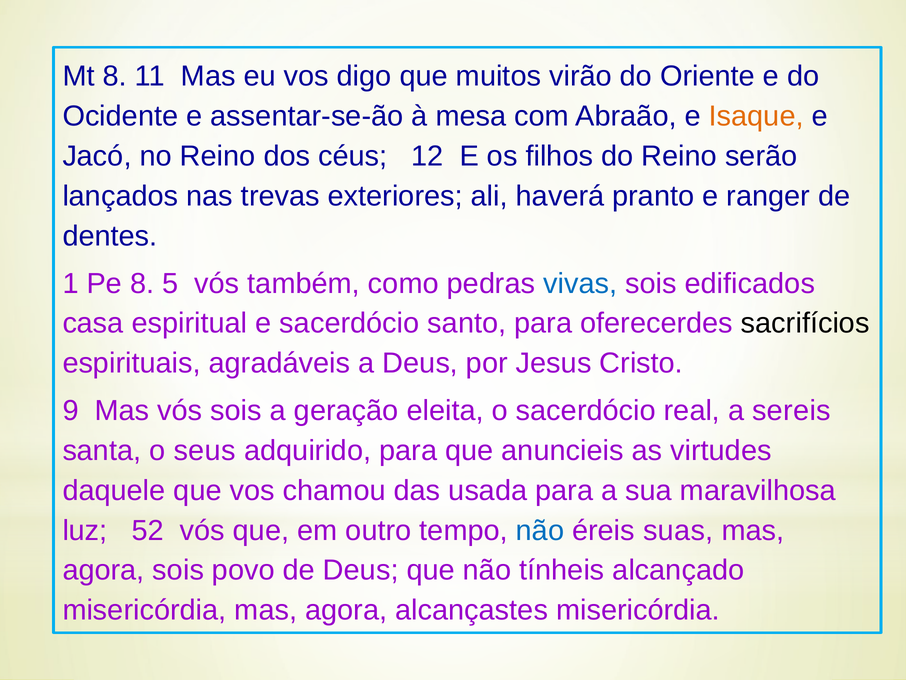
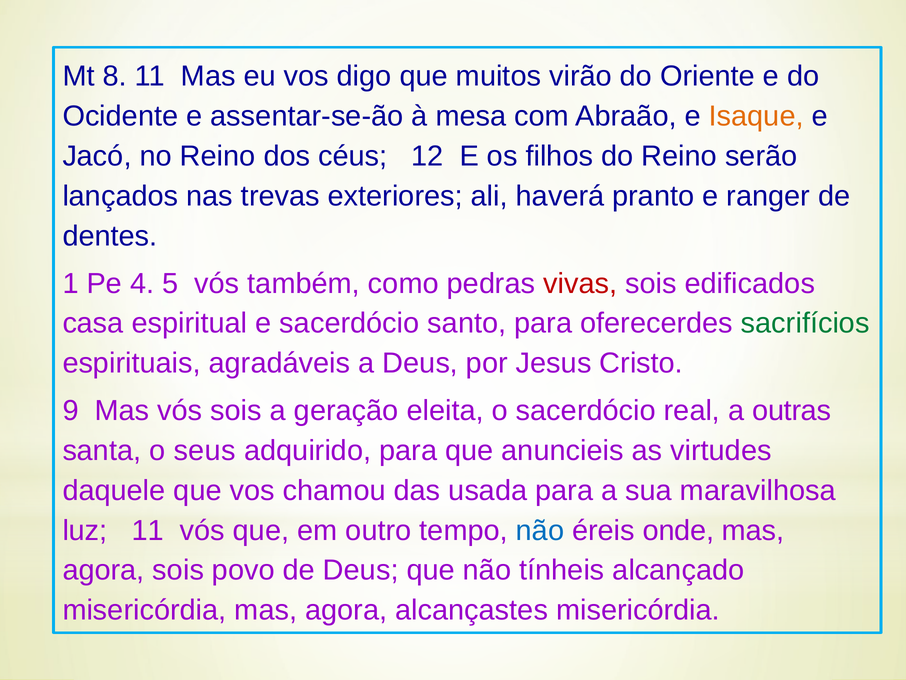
Pe 8: 8 -> 4
vivas colour: blue -> red
sacrifícios colour: black -> green
sereis: sereis -> outras
luz 52: 52 -> 11
suas: suas -> onde
